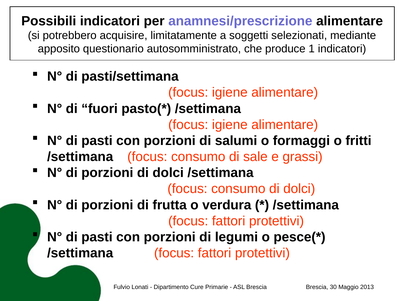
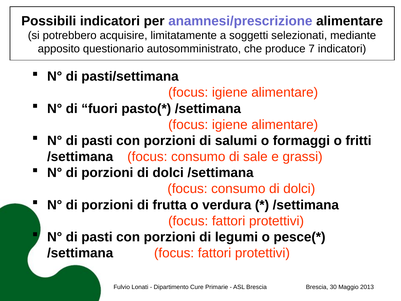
1: 1 -> 7
